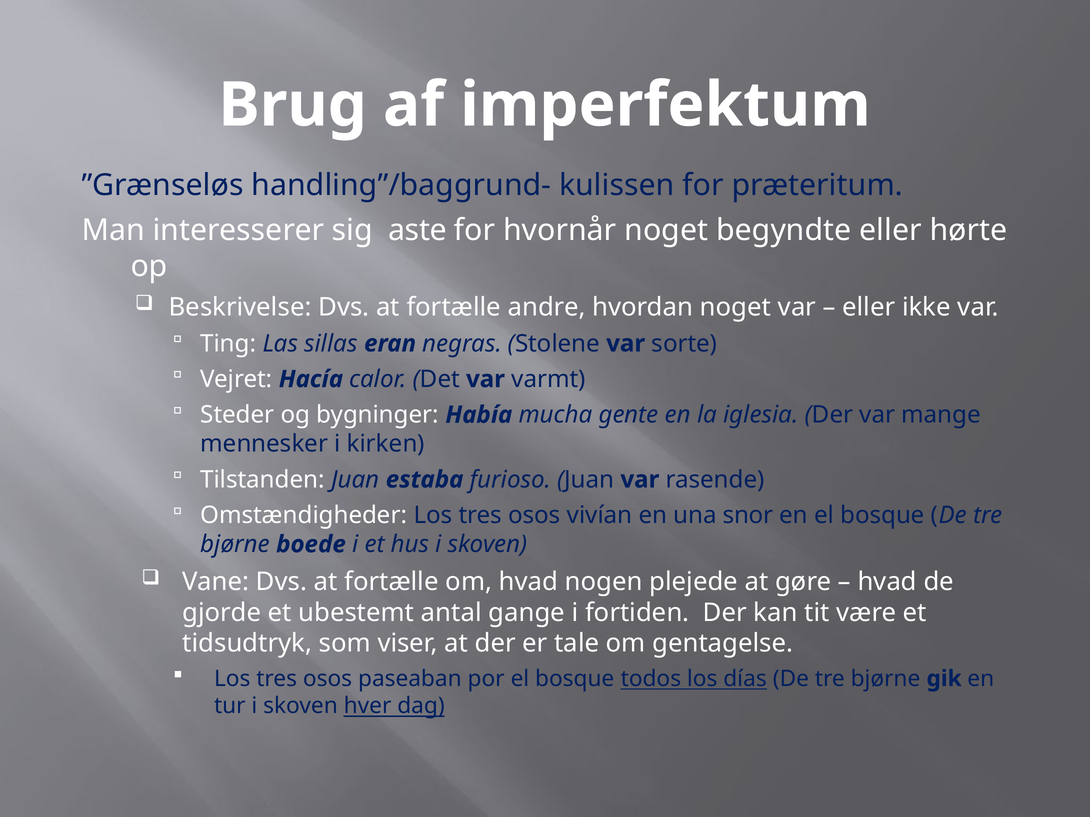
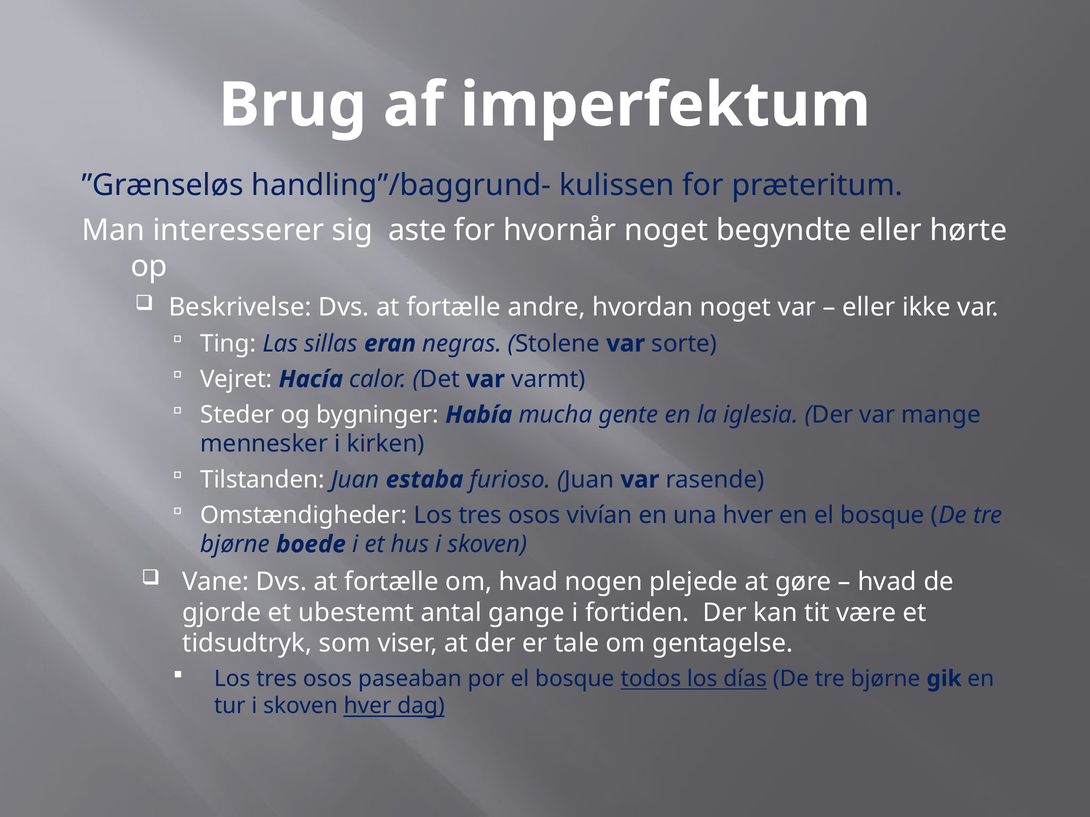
una snor: snor -> hver
